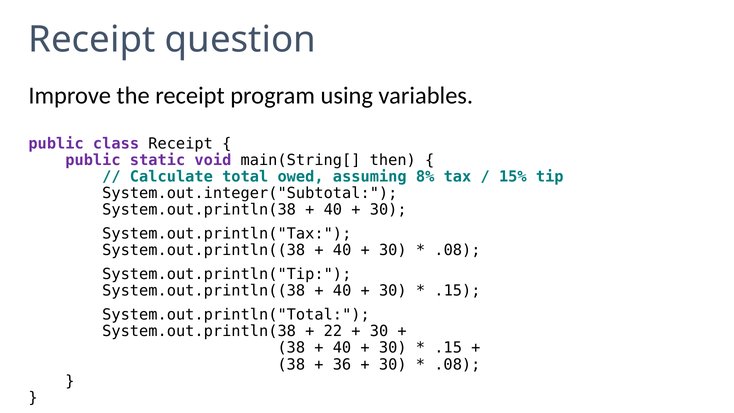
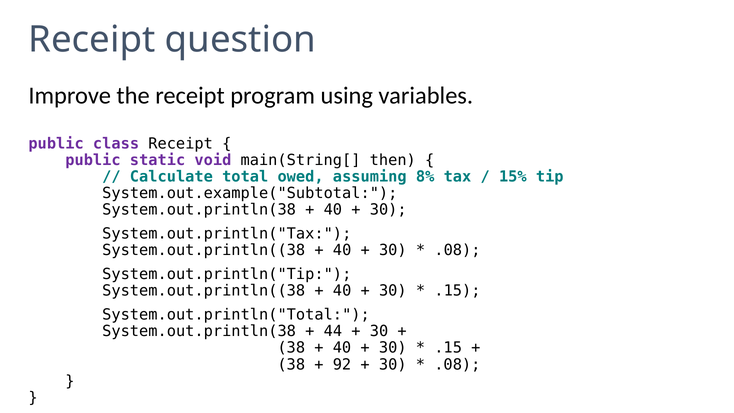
System.out.integer("Subtotal: System.out.integer("Subtotal -> System.out.example("Subtotal
22: 22 -> 44
36: 36 -> 92
